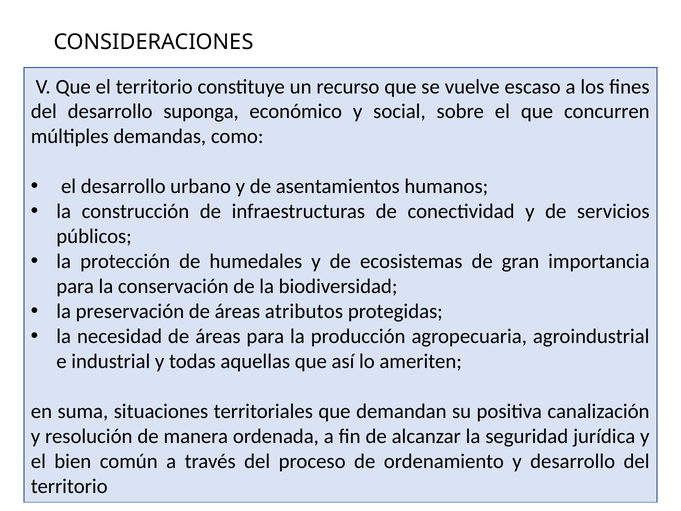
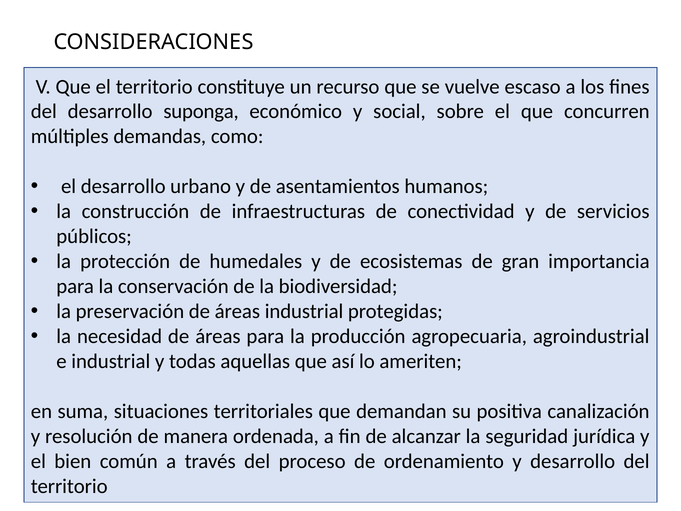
áreas atributos: atributos -> industrial
